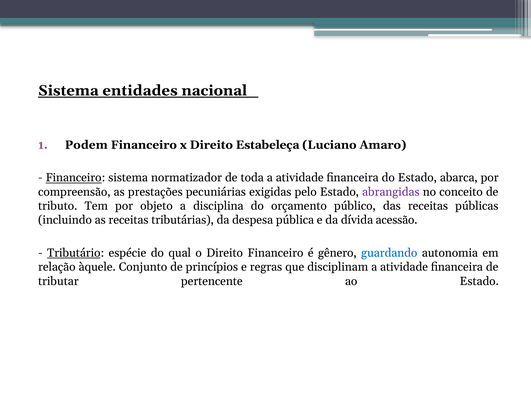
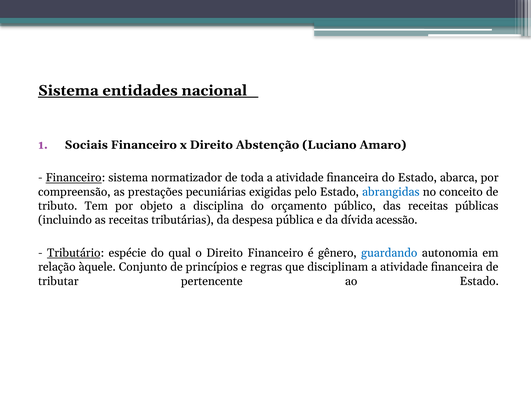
Podem: Podem -> Sociais
Estabeleça: Estabeleça -> Abstenção
abrangidas colour: purple -> blue
